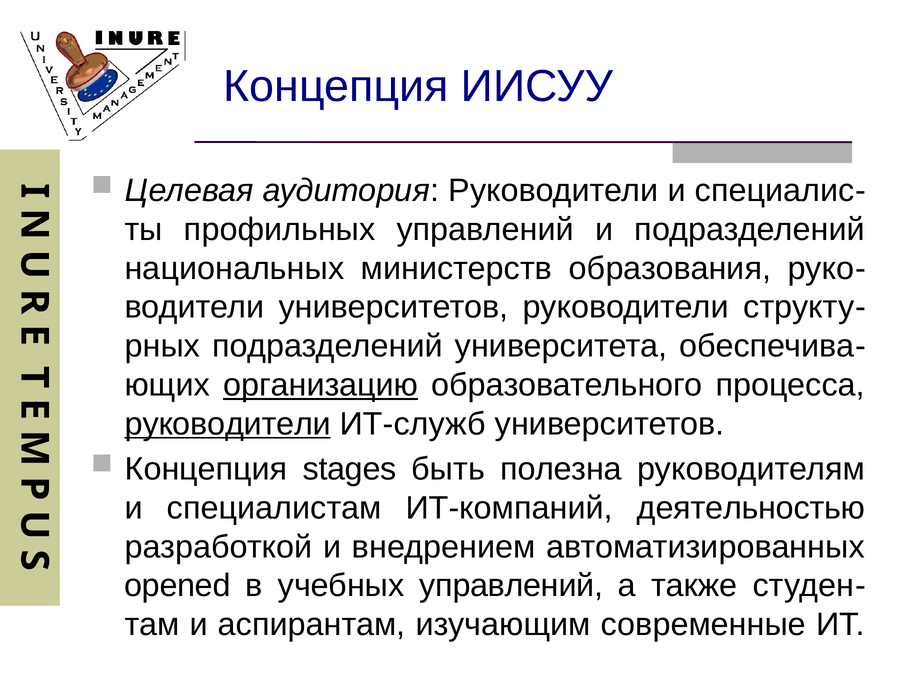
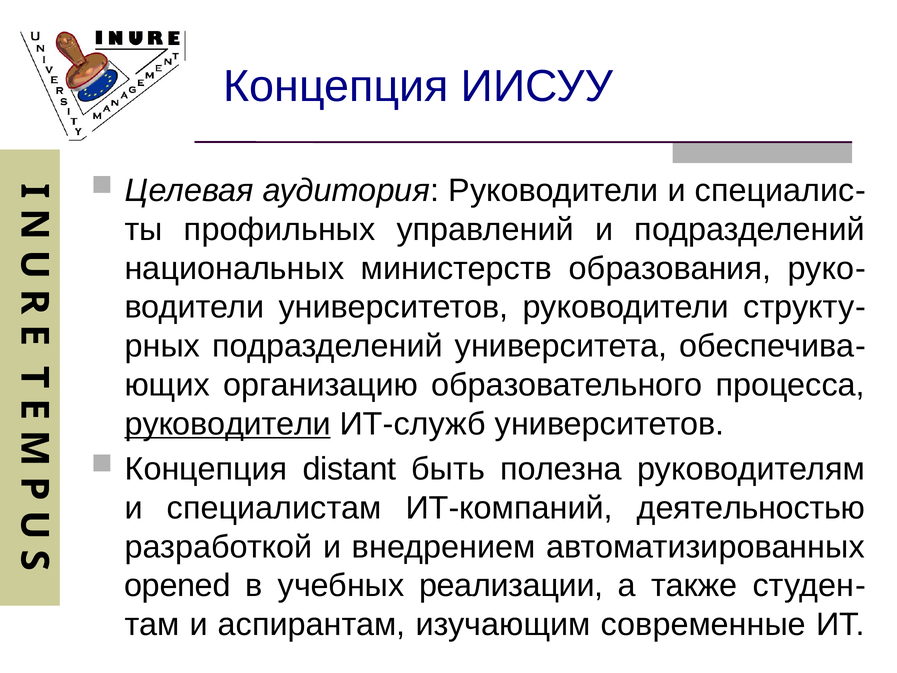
организацию underline: present -> none
stages: stages -> distant
учебных управлений: управлений -> реализации
